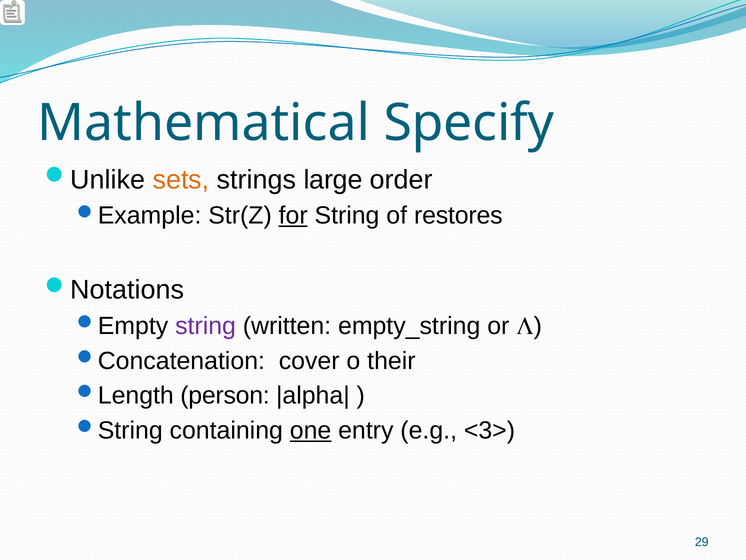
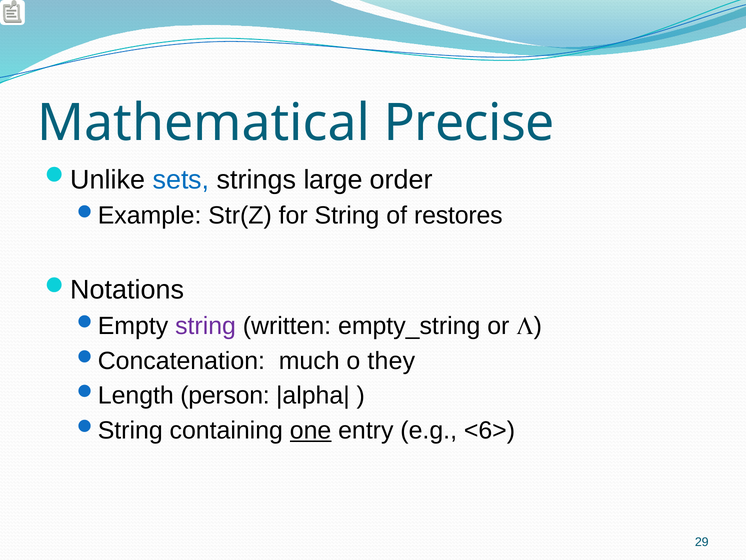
Specify: Specify -> Precise
sets colour: orange -> blue
for underline: present -> none
cover: cover -> much
their: their -> they
<3>: <3> -> <6>
